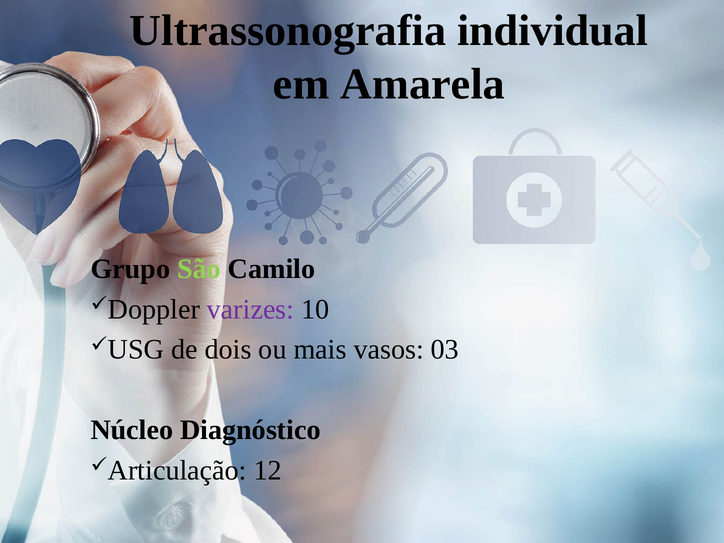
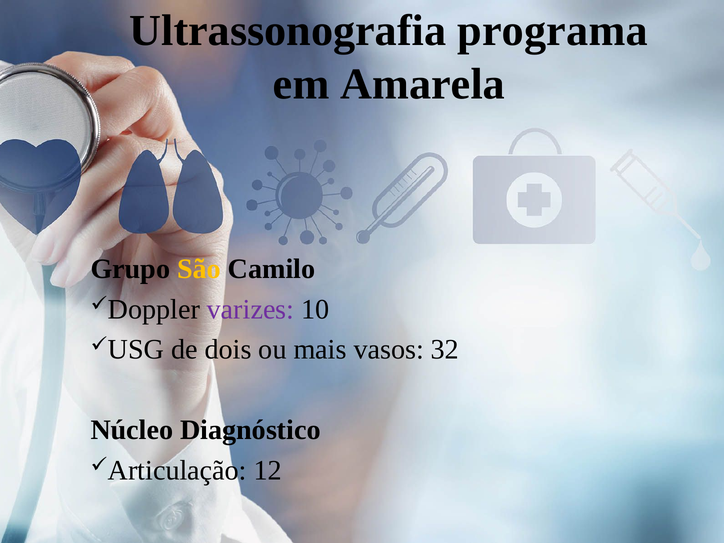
individual: individual -> programa
São colour: light green -> yellow
03: 03 -> 32
